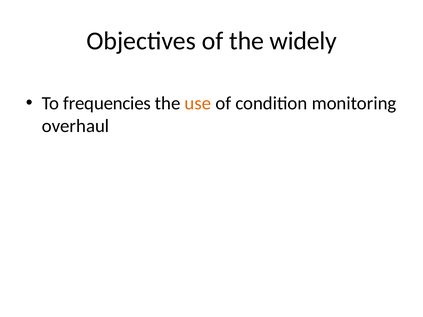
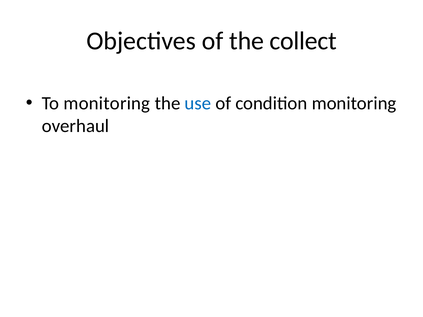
widely: widely -> collect
To frequencies: frequencies -> monitoring
use colour: orange -> blue
